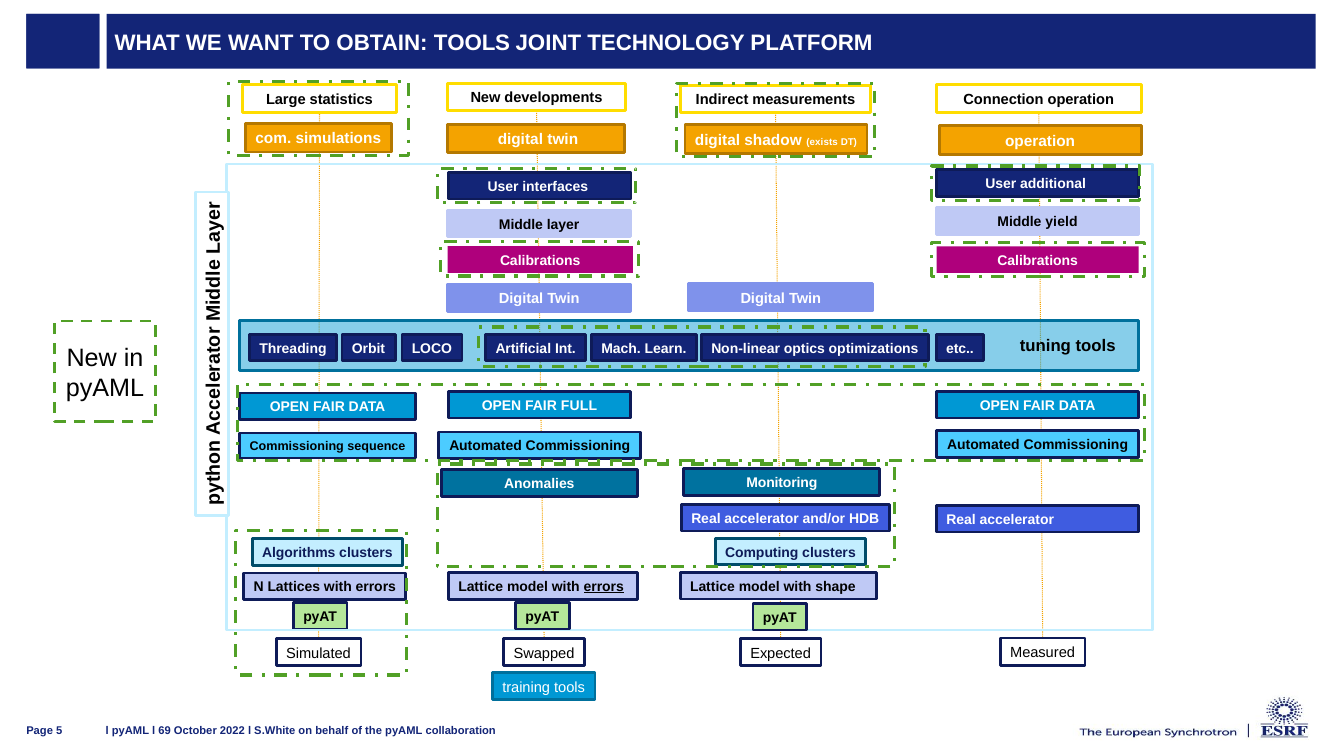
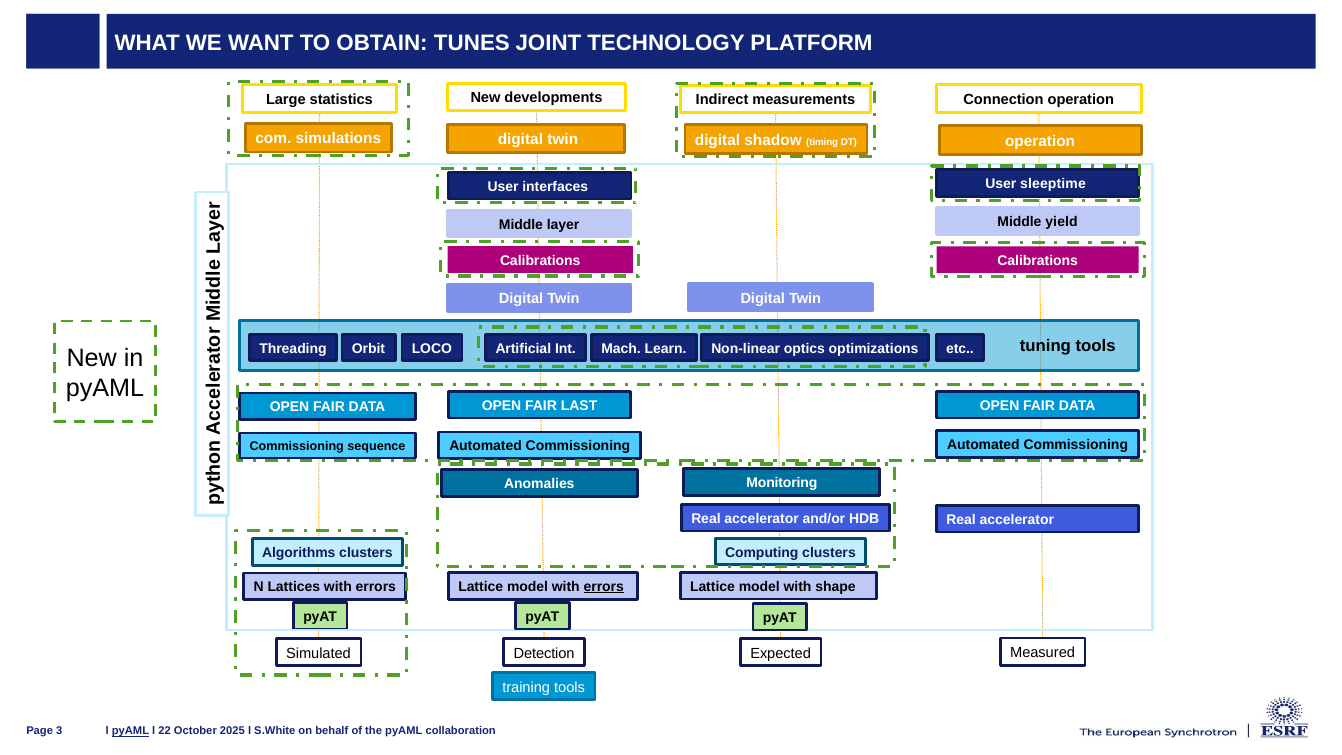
OBTAIN TOOLS: TOOLS -> TUNES
exists: exists -> timing
additional: additional -> sleeptime
FULL: FULL -> LAST
Swapped: Swapped -> Detection
5: 5 -> 3
pyAML at (130, 731) underline: none -> present
69: 69 -> 22
2022: 2022 -> 2025
